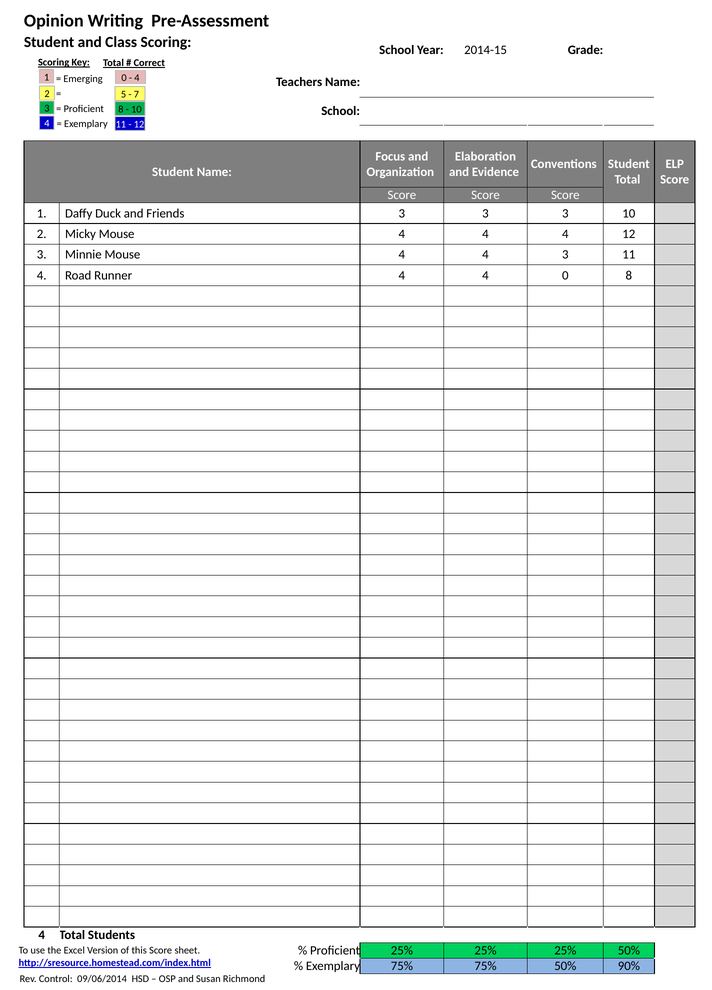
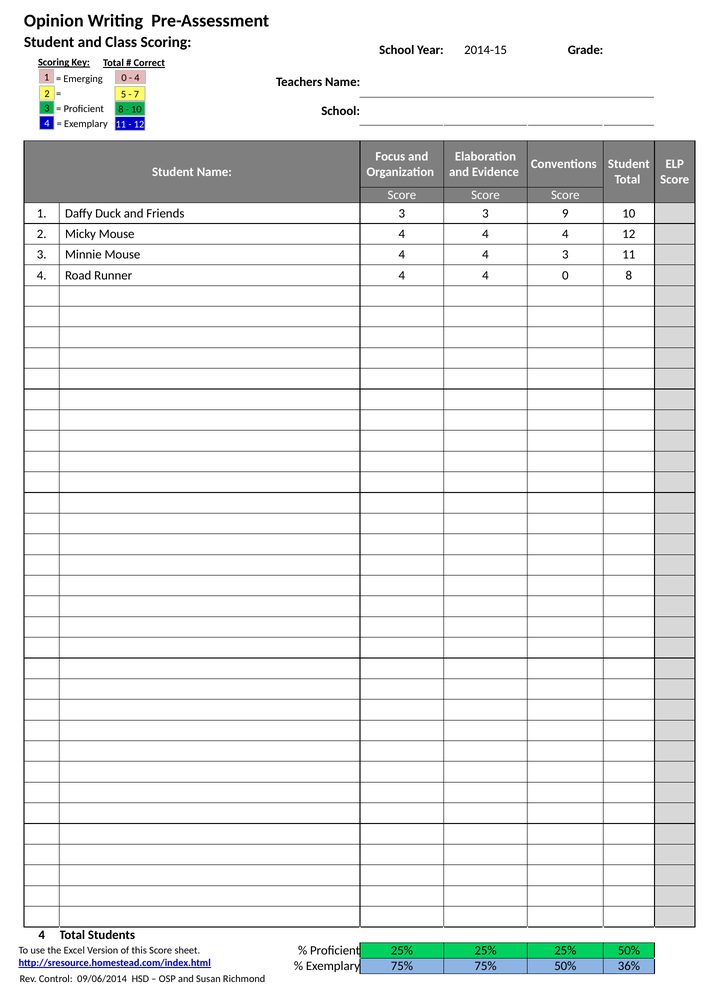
3 3 3: 3 -> 9
90%: 90% -> 36%
